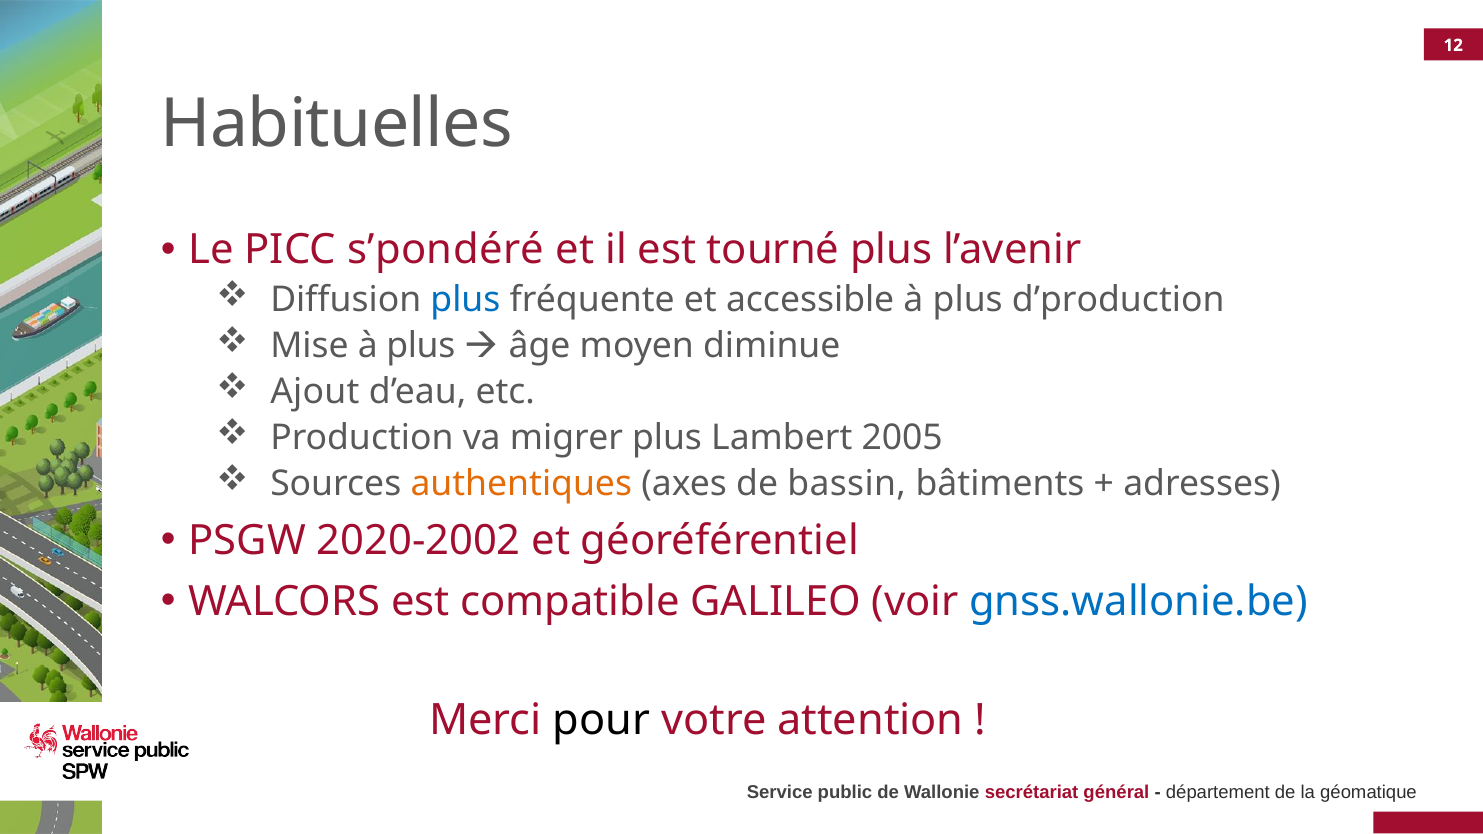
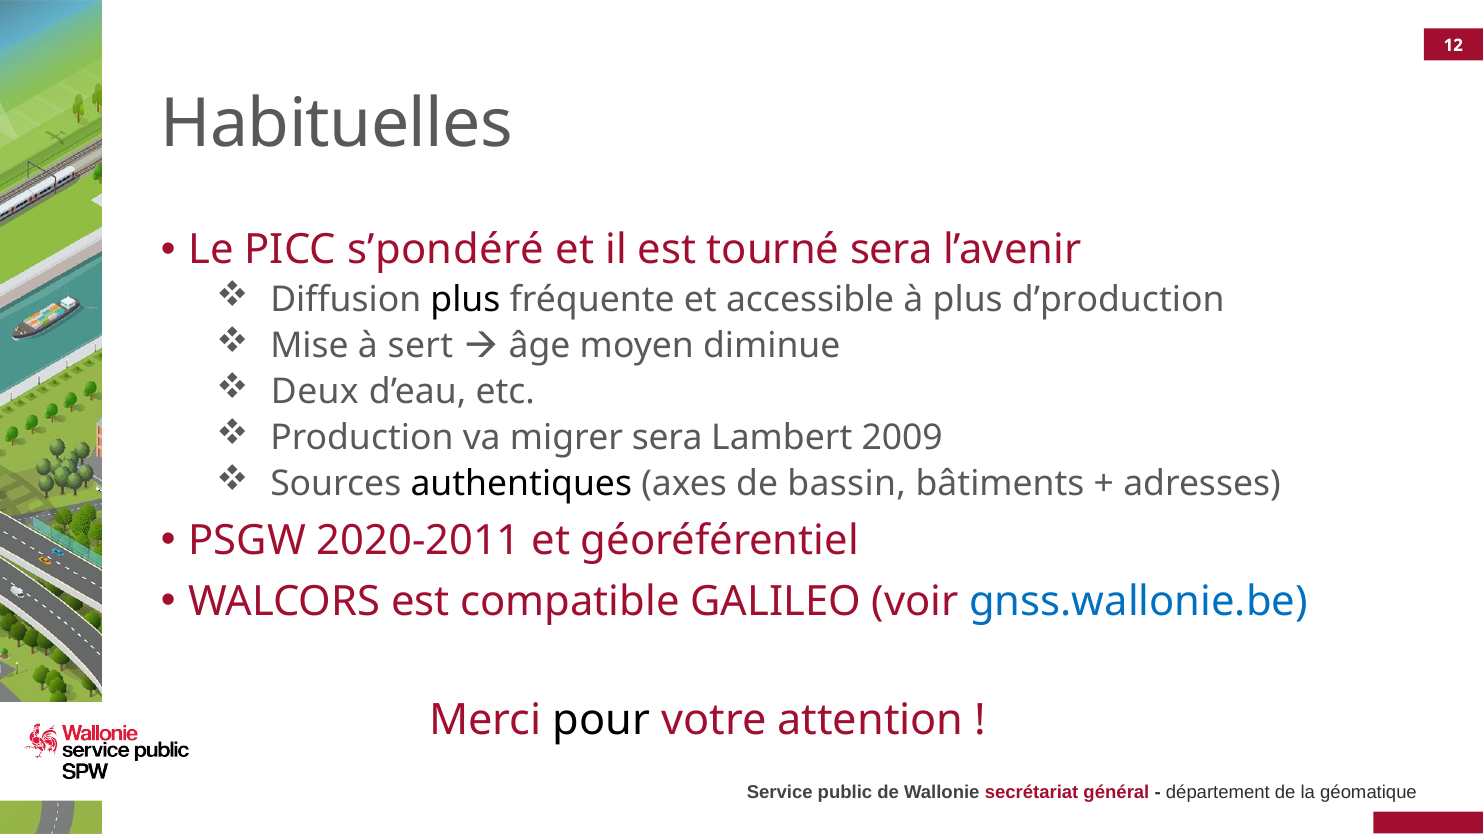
tourné plus: plus -> sera
plus at (465, 299) colour: blue -> black
Mise à plus: plus -> sert
Ajout: Ajout -> Deux
migrer plus: plus -> sera
2005: 2005 -> 2009
authentiques colour: orange -> black
2020-2002: 2020-2002 -> 2020-2011
